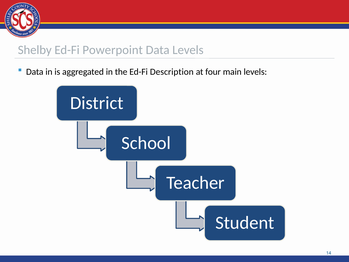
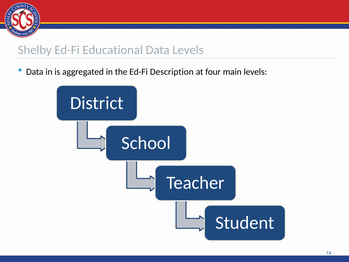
Powerpoint: Powerpoint -> Educational
